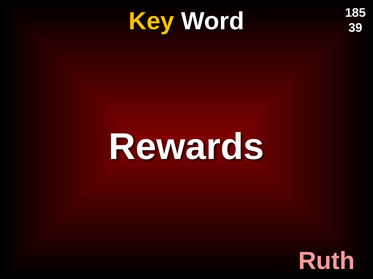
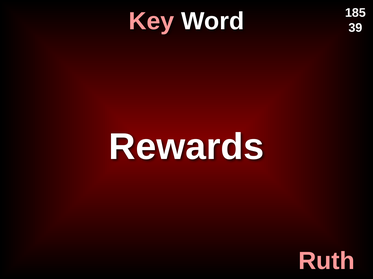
Key colour: yellow -> pink
